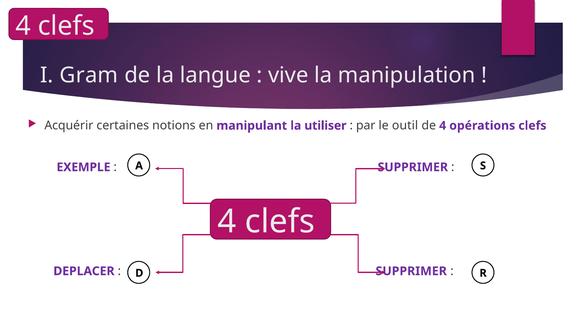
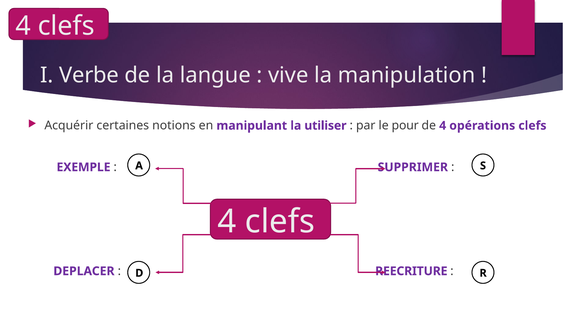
Gram: Gram -> Verbe
outil: outil -> pour
SUPPRIMER at (411, 271): SUPPRIMER -> REECRITURE
